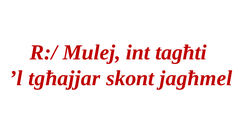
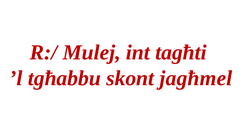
tgħajjar: tgħajjar -> tgħabbu
